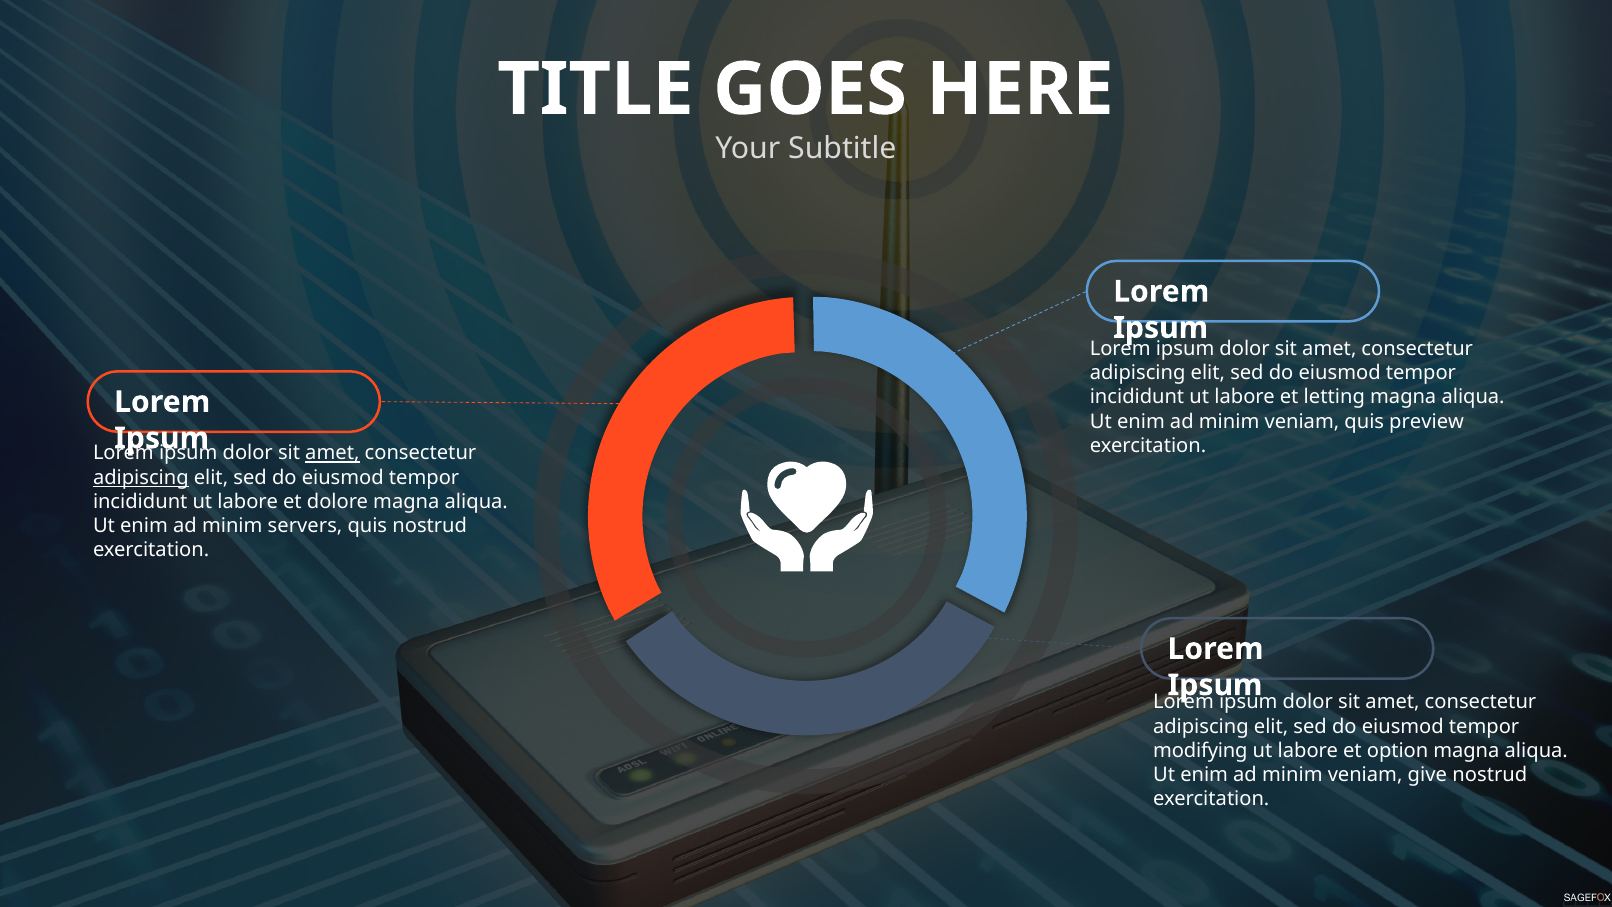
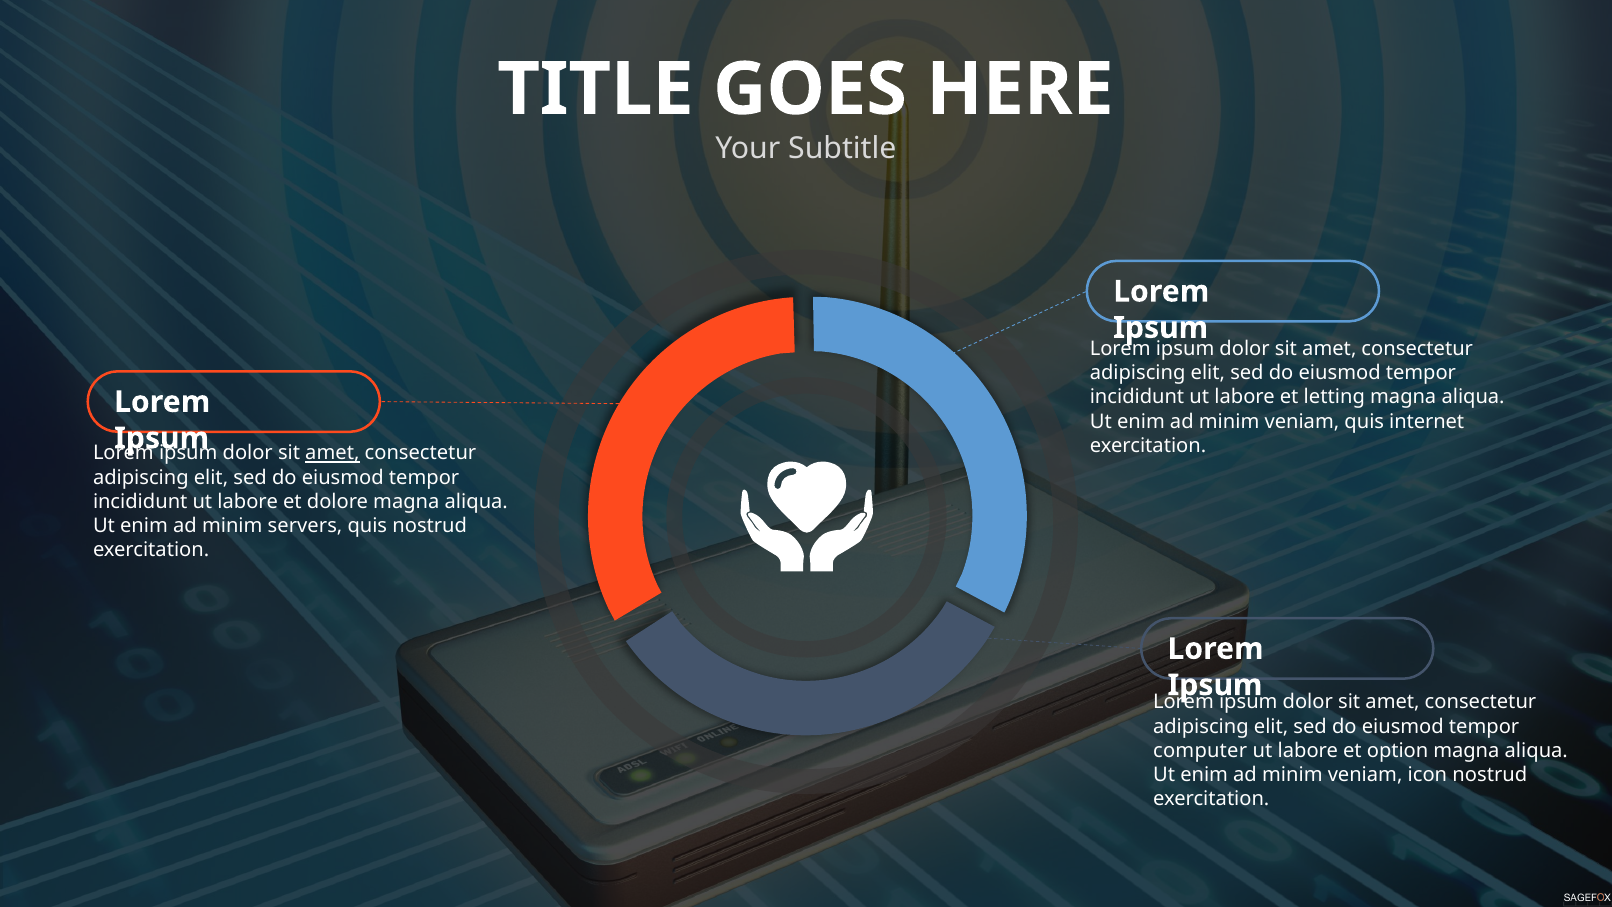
preview: preview -> internet
adipiscing at (141, 477) underline: present -> none
modifying: modifying -> computer
give: give -> icon
